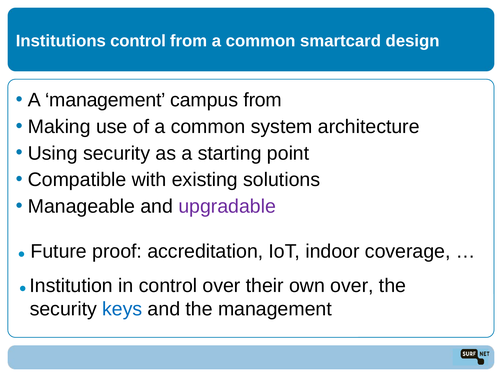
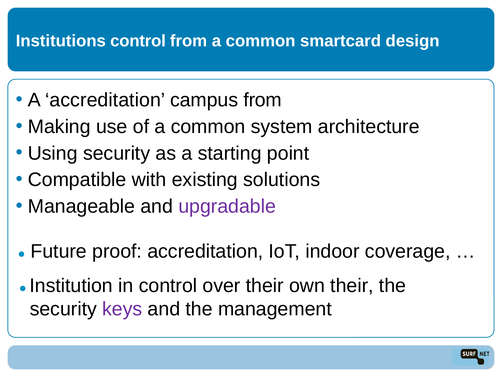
A management: management -> accreditation
own over: over -> their
keys colour: blue -> purple
